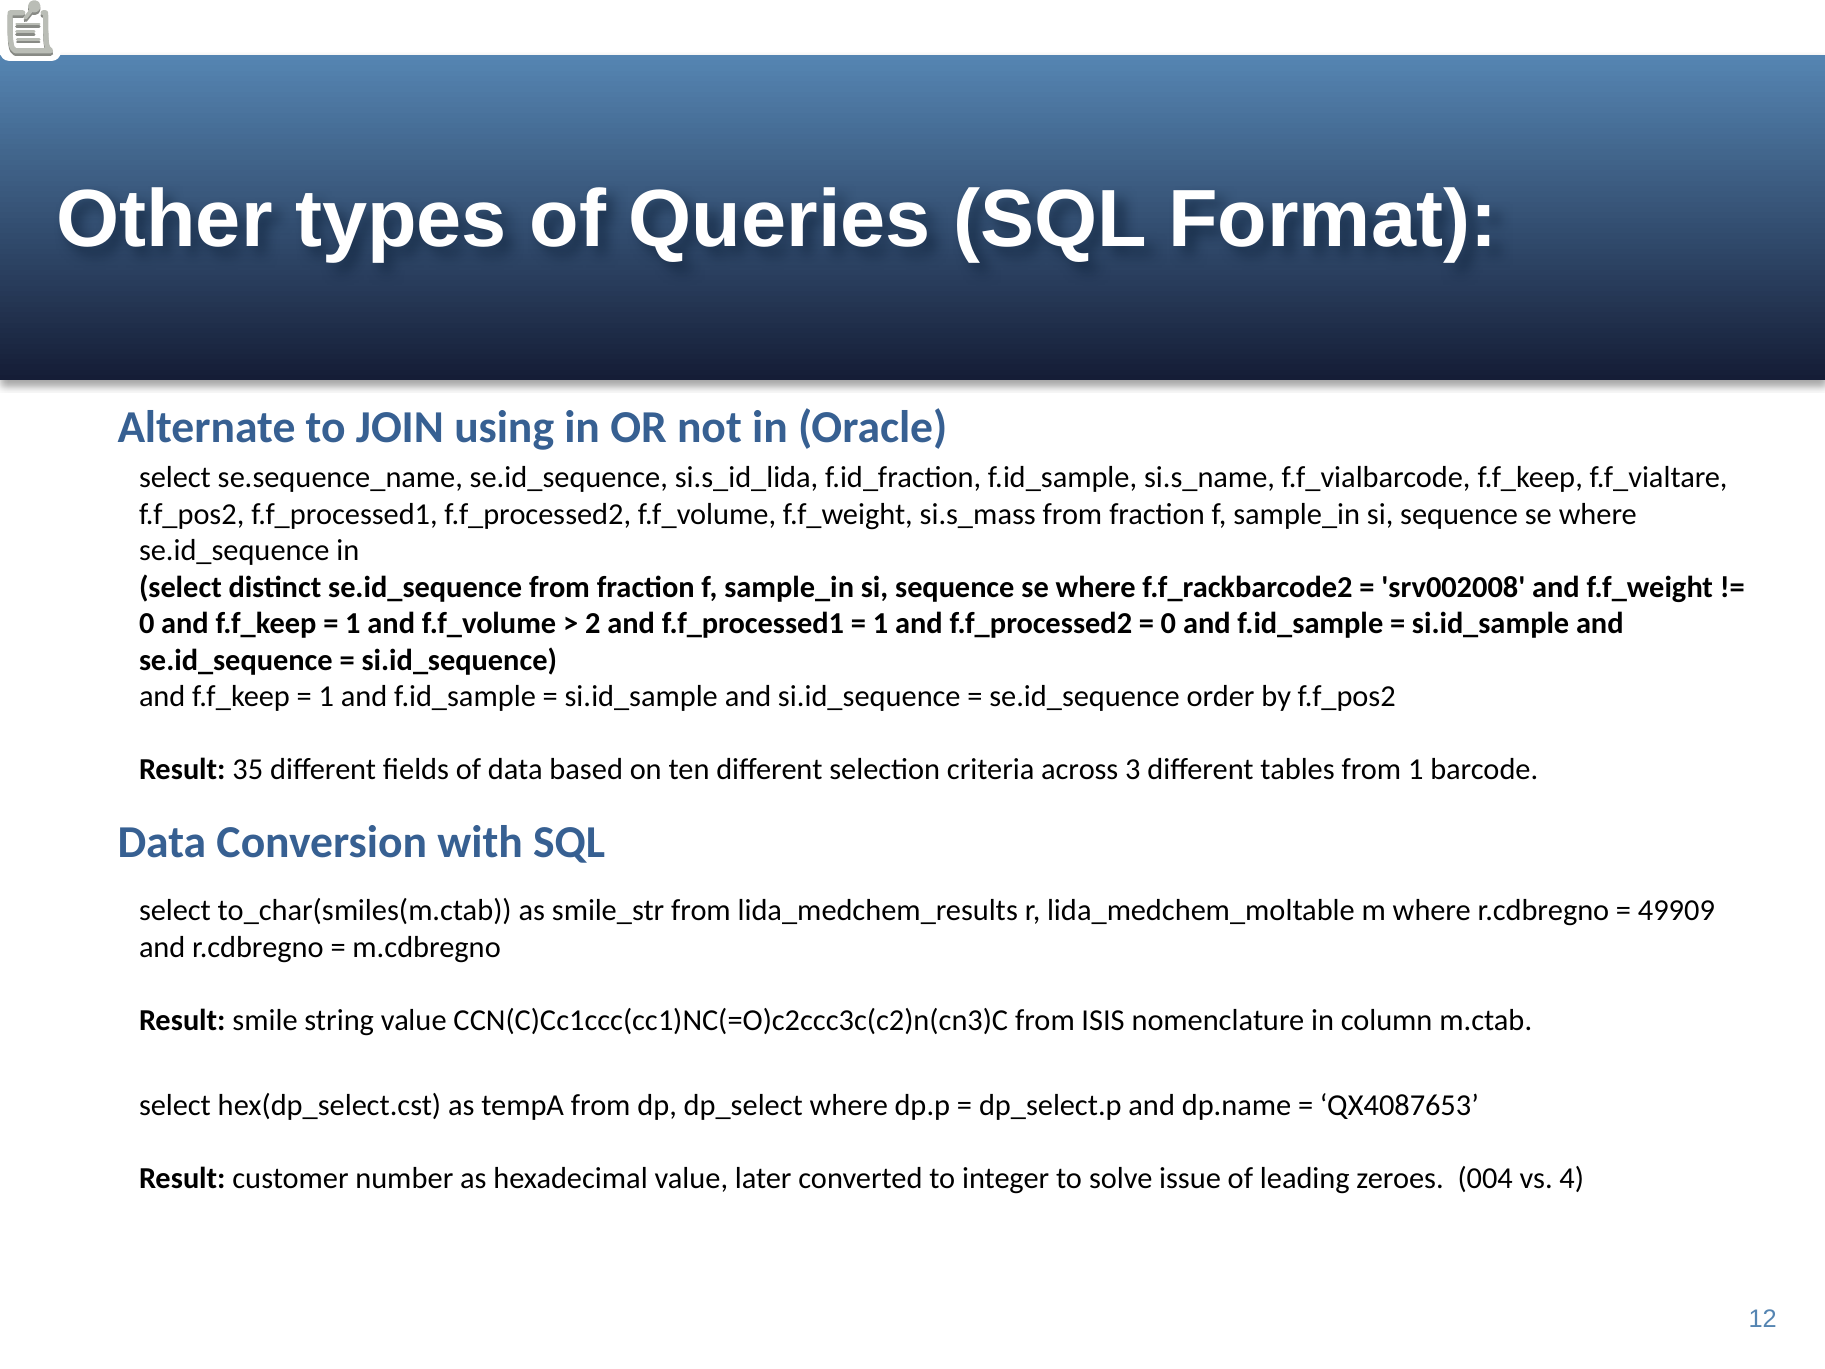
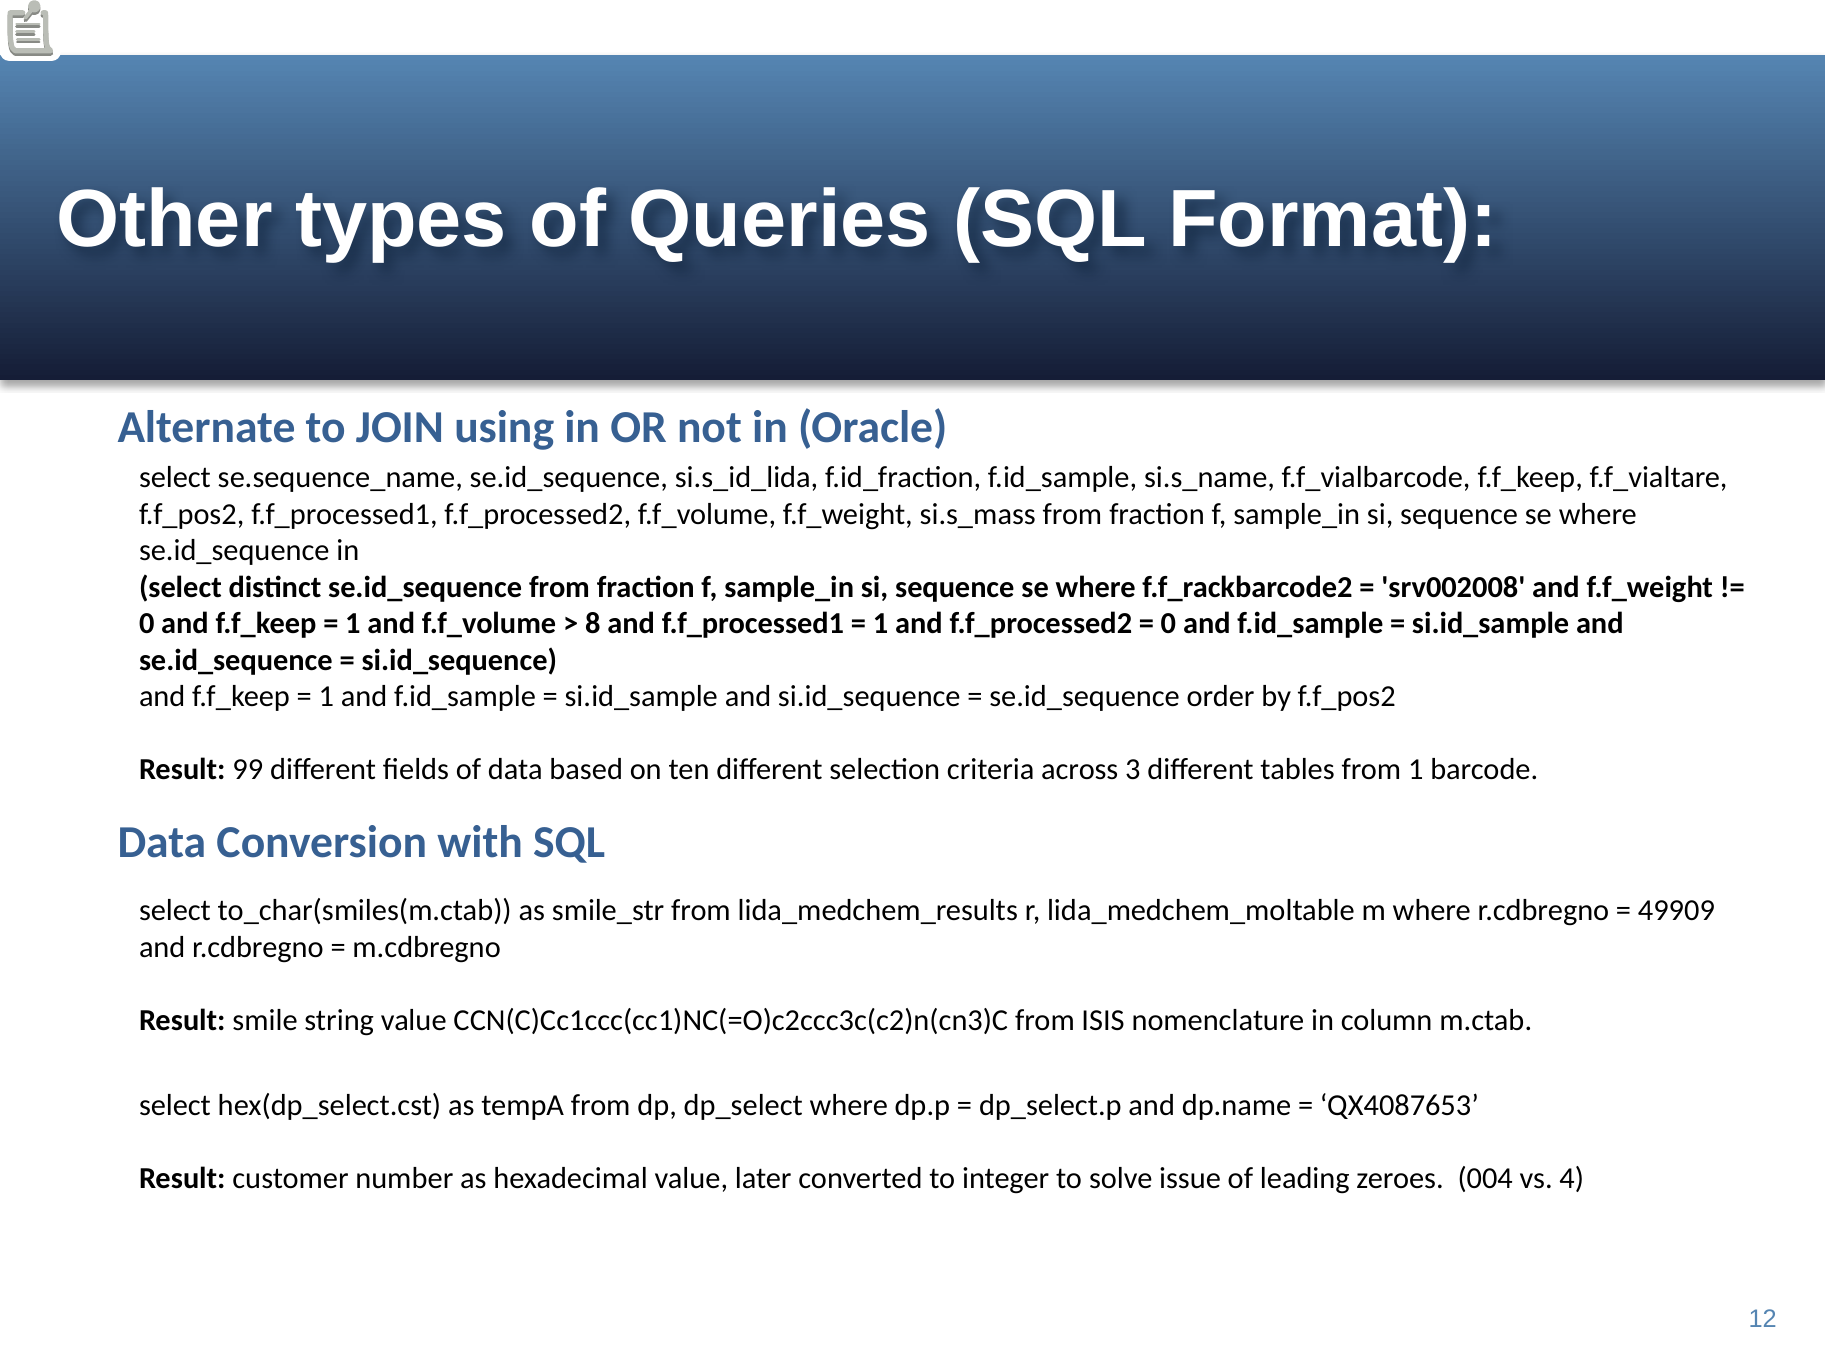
2: 2 -> 8
35: 35 -> 99
